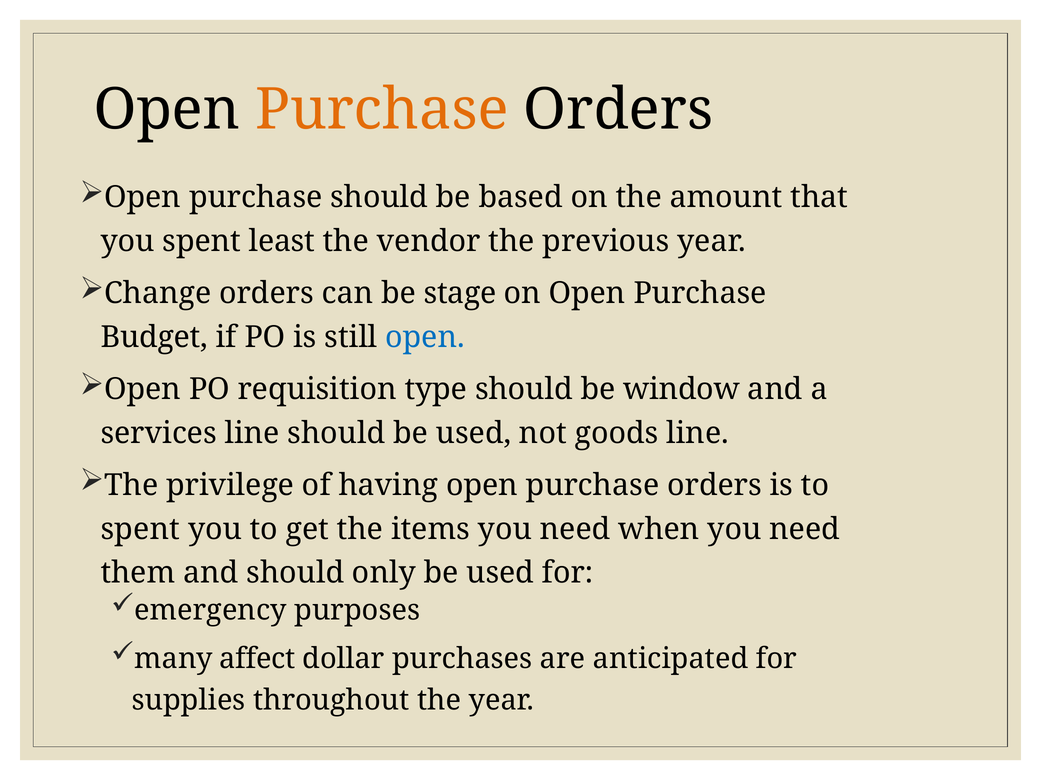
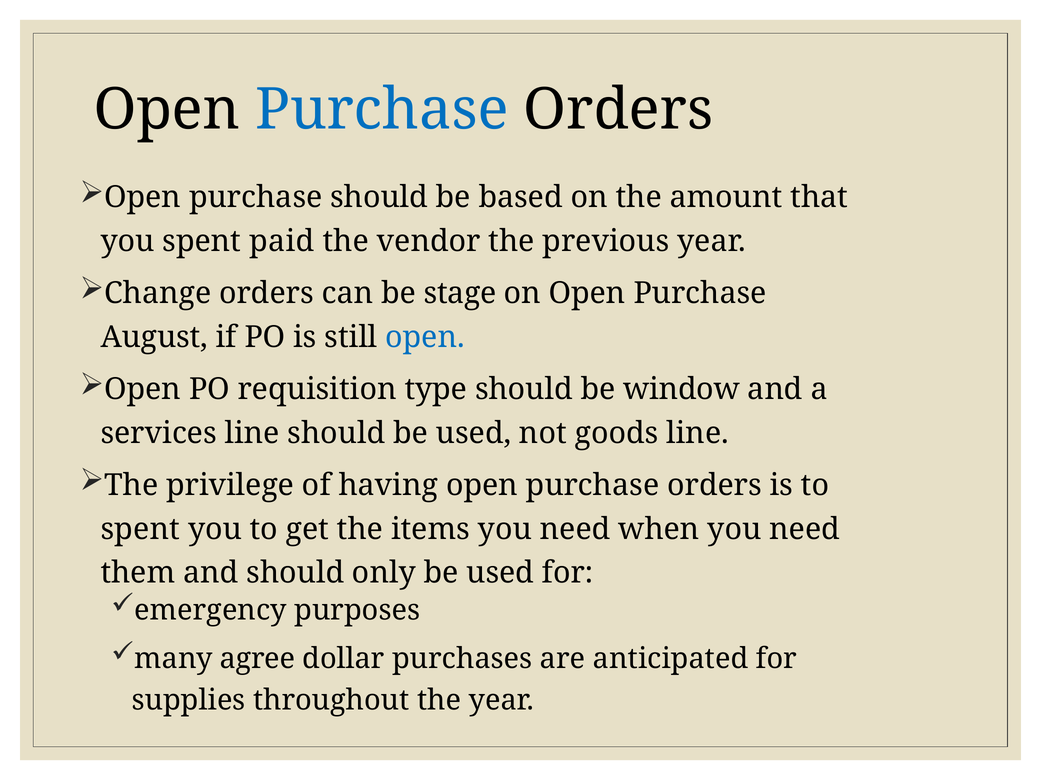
Purchase at (382, 110) colour: orange -> blue
least: least -> paid
Budget: Budget -> August
affect: affect -> agree
